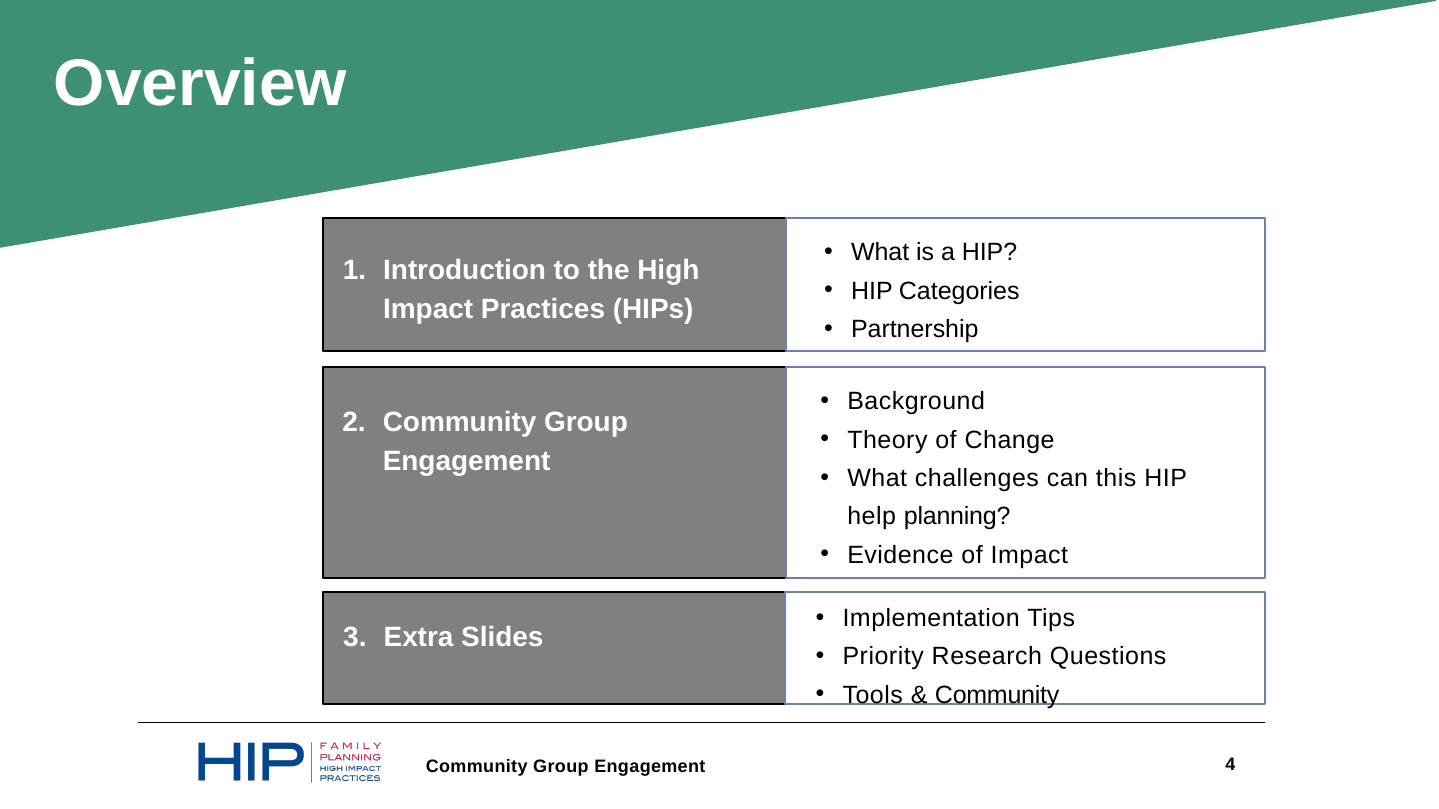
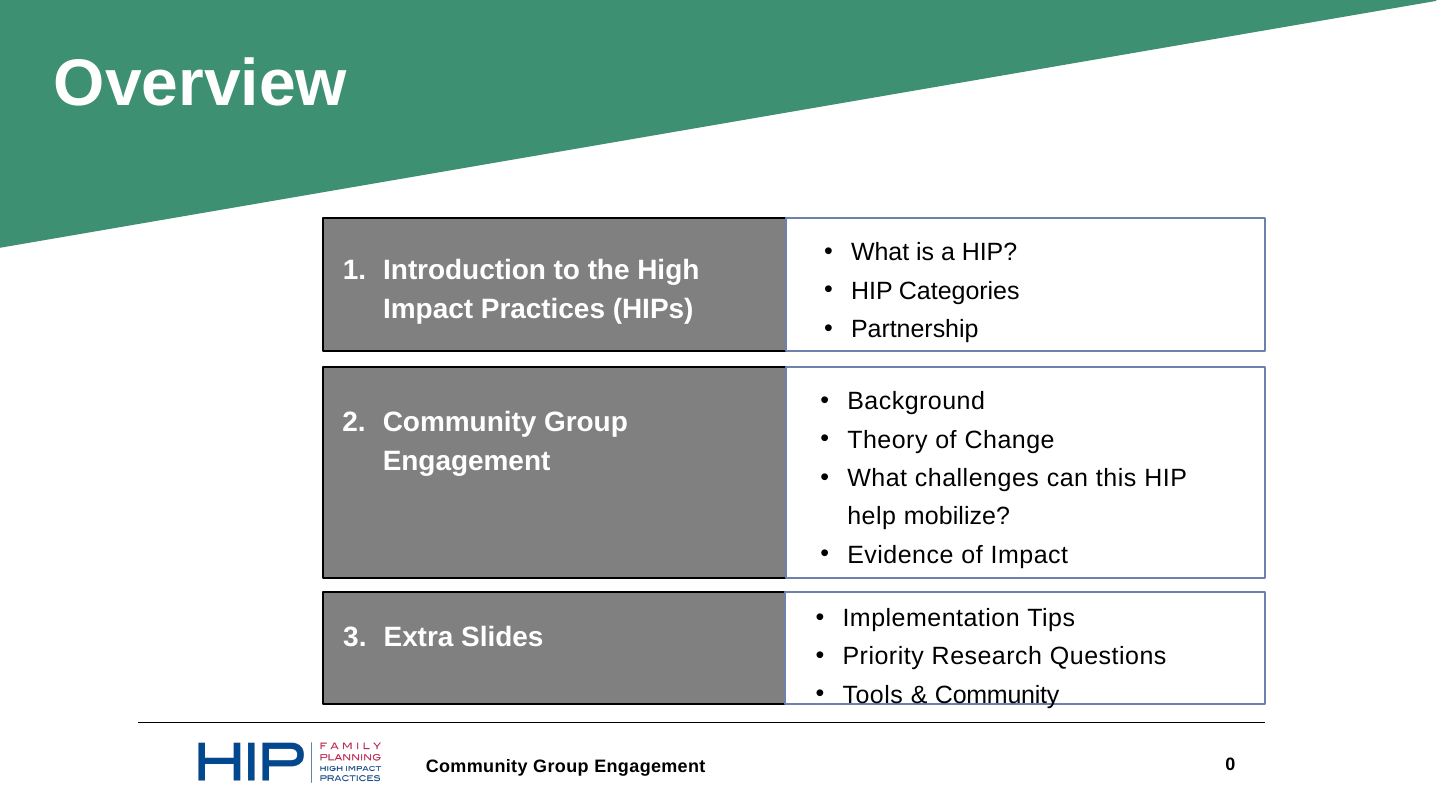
planning: planning -> mobilize
4: 4 -> 0
